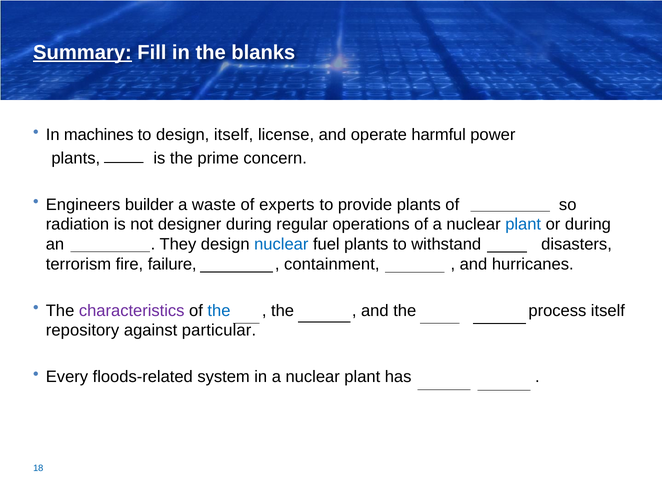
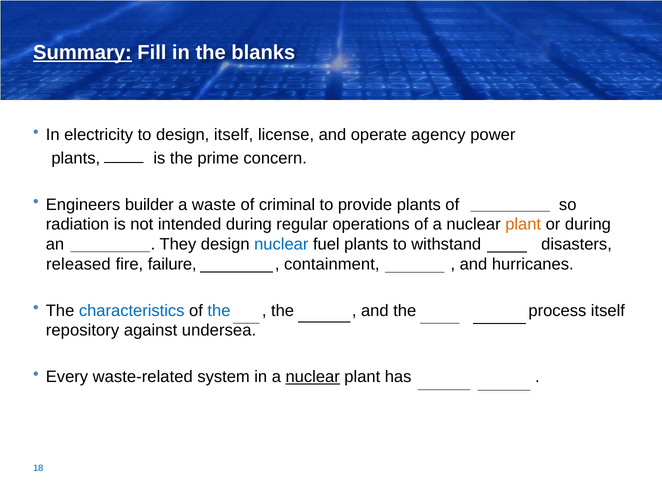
machines: machines -> electricity
harmful: harmful -> agency
experts: experts -> criminal
designer: designer -> intended
plant at (523, 224) colour: blue -> orange
terrorism: terrorism -> released
characteristics colour: purple -> blue
particular: particular -> undersea
floods-related: floods-related -> waste-related
nuclear at (313, 376) underline: none -> present
